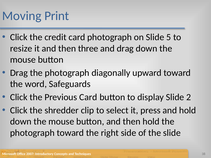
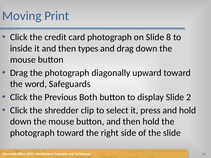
5: 5 -> 8
resize: resize -> inside
three: three -> types
Previous Card: Card -> Both
